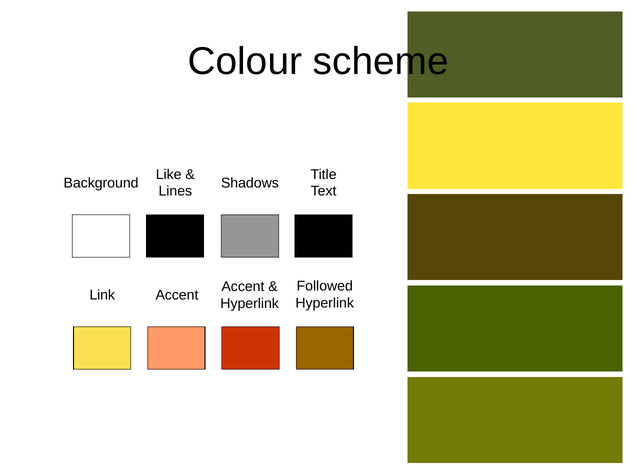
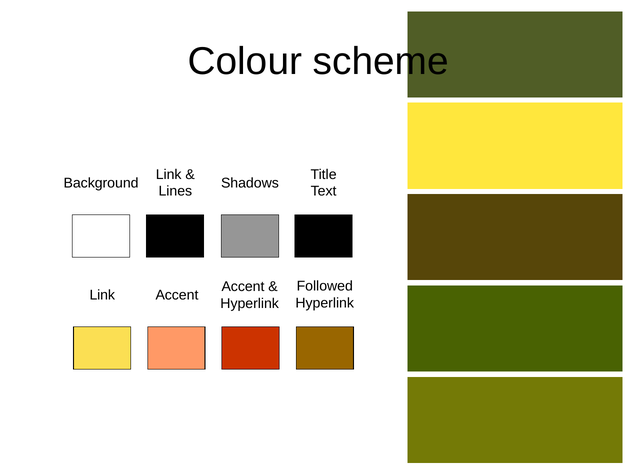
Like at (169, 174): Like -> Link
